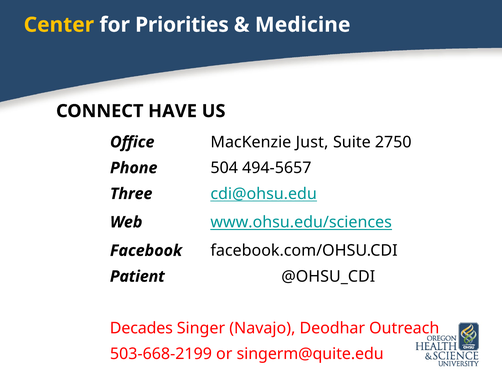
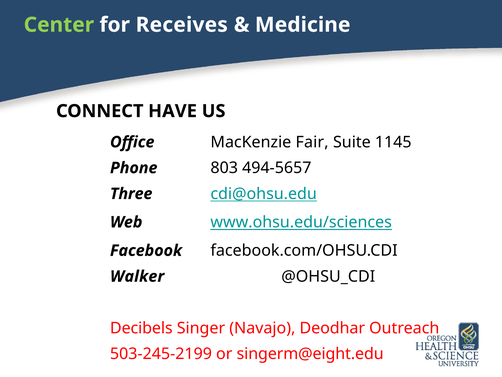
Center colour: yellow -> light green
Priorities: Priorities -> Receives
Just: Just -> Fair
2750: 2750 -> 1145
504: 504 -> 803
Patient: Patient -> Walker
Decades: Decades -> Decibels
503-668-2199: 503-668-2199 -> 503-245-2199
singerm@quite.edu: singerm@quite.edu -> singerm@eight.edu
